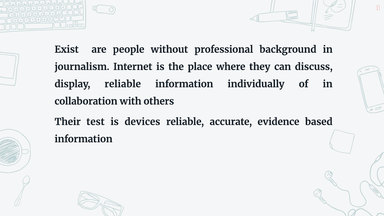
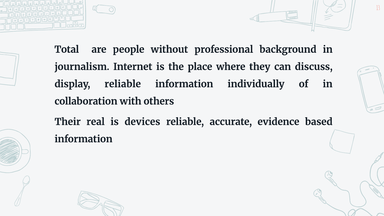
Exist: Exist -> Total
test: test -> real
